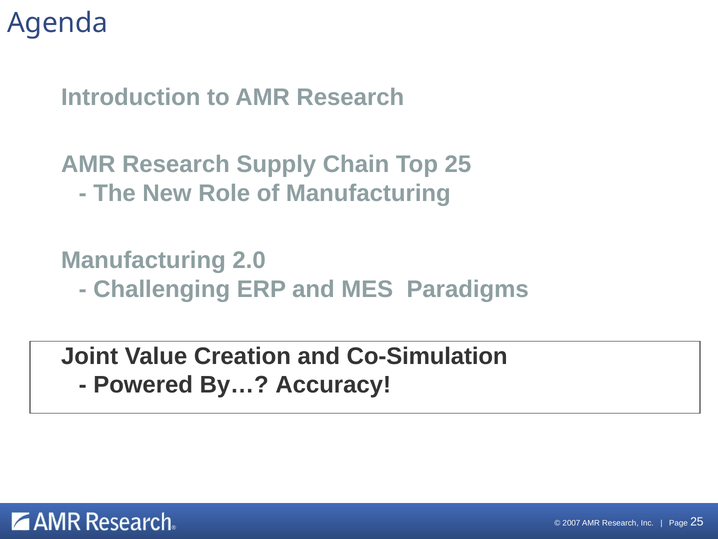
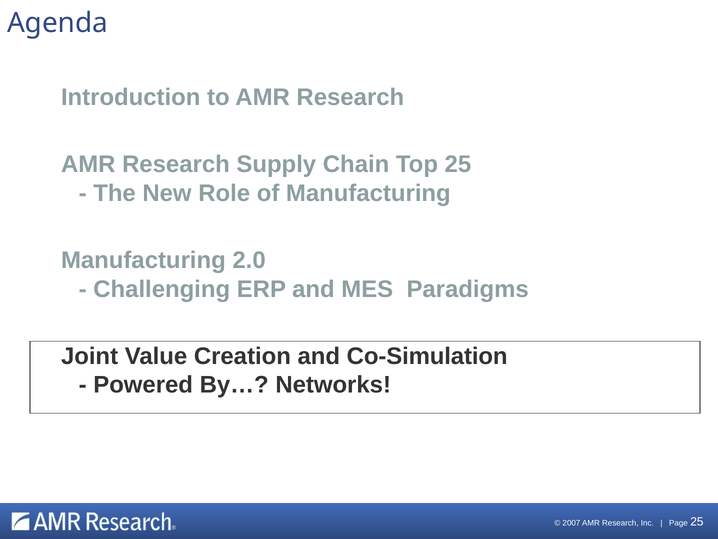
Accuracy: Accuracy -> Networks
